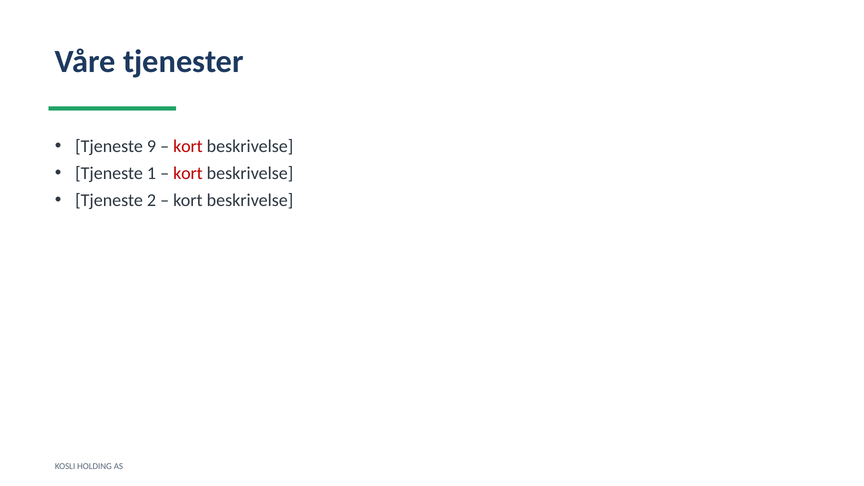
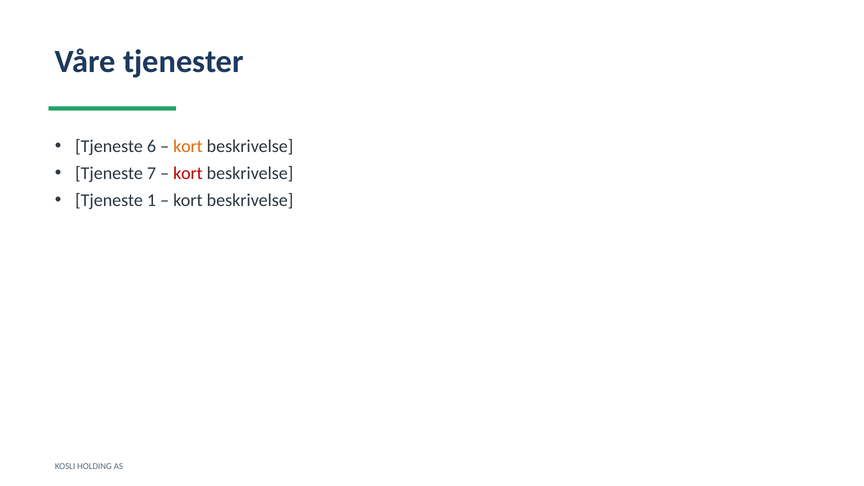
9: 9 -> 6
kort at (188, 146) colour: red -> orange
1: 1 -> 7
2: 2 -> 1
